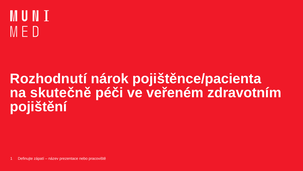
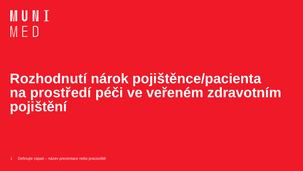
skutečně: skutečně -> prostředí
